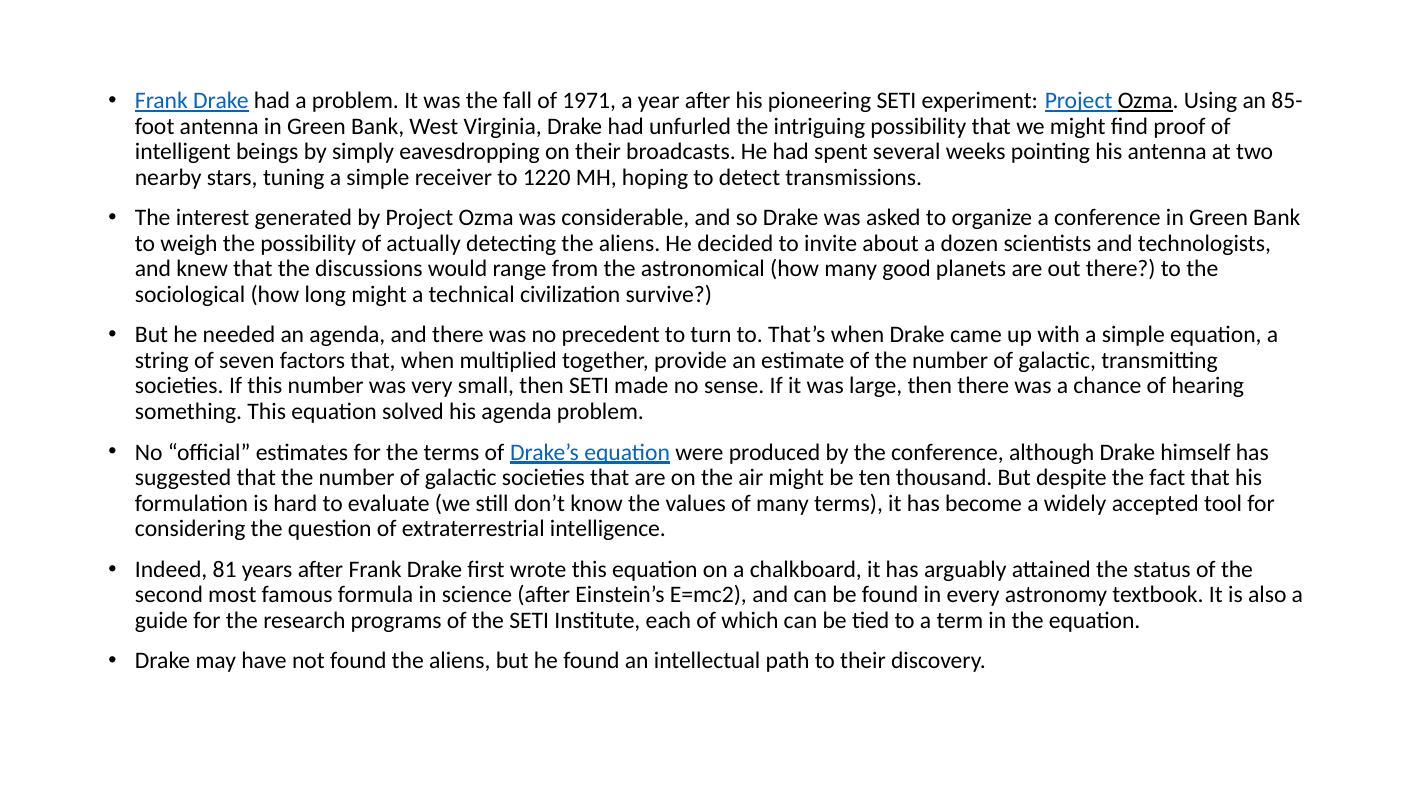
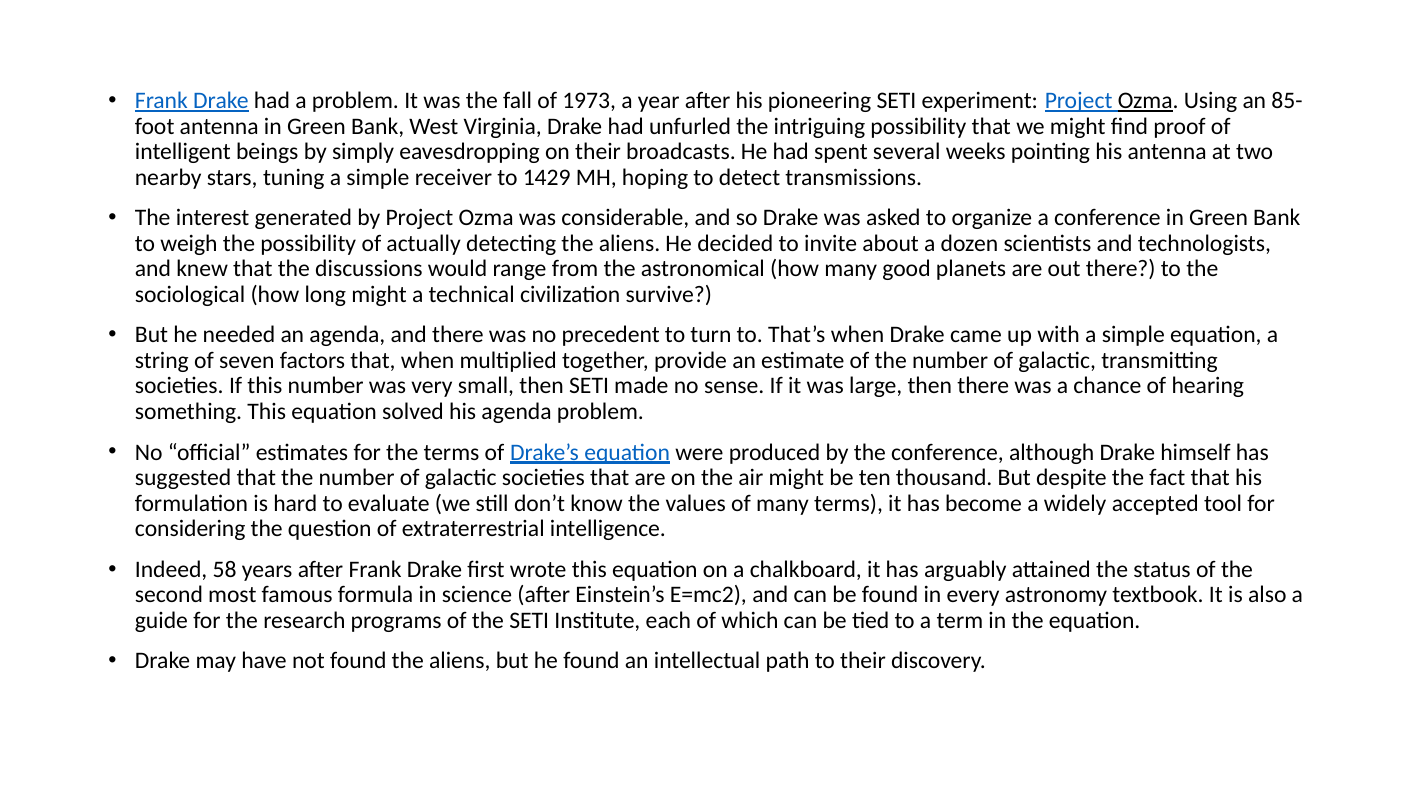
1971: 1971 -> 1973
1220: 1220 -> 1429
81: 81 -> 58
